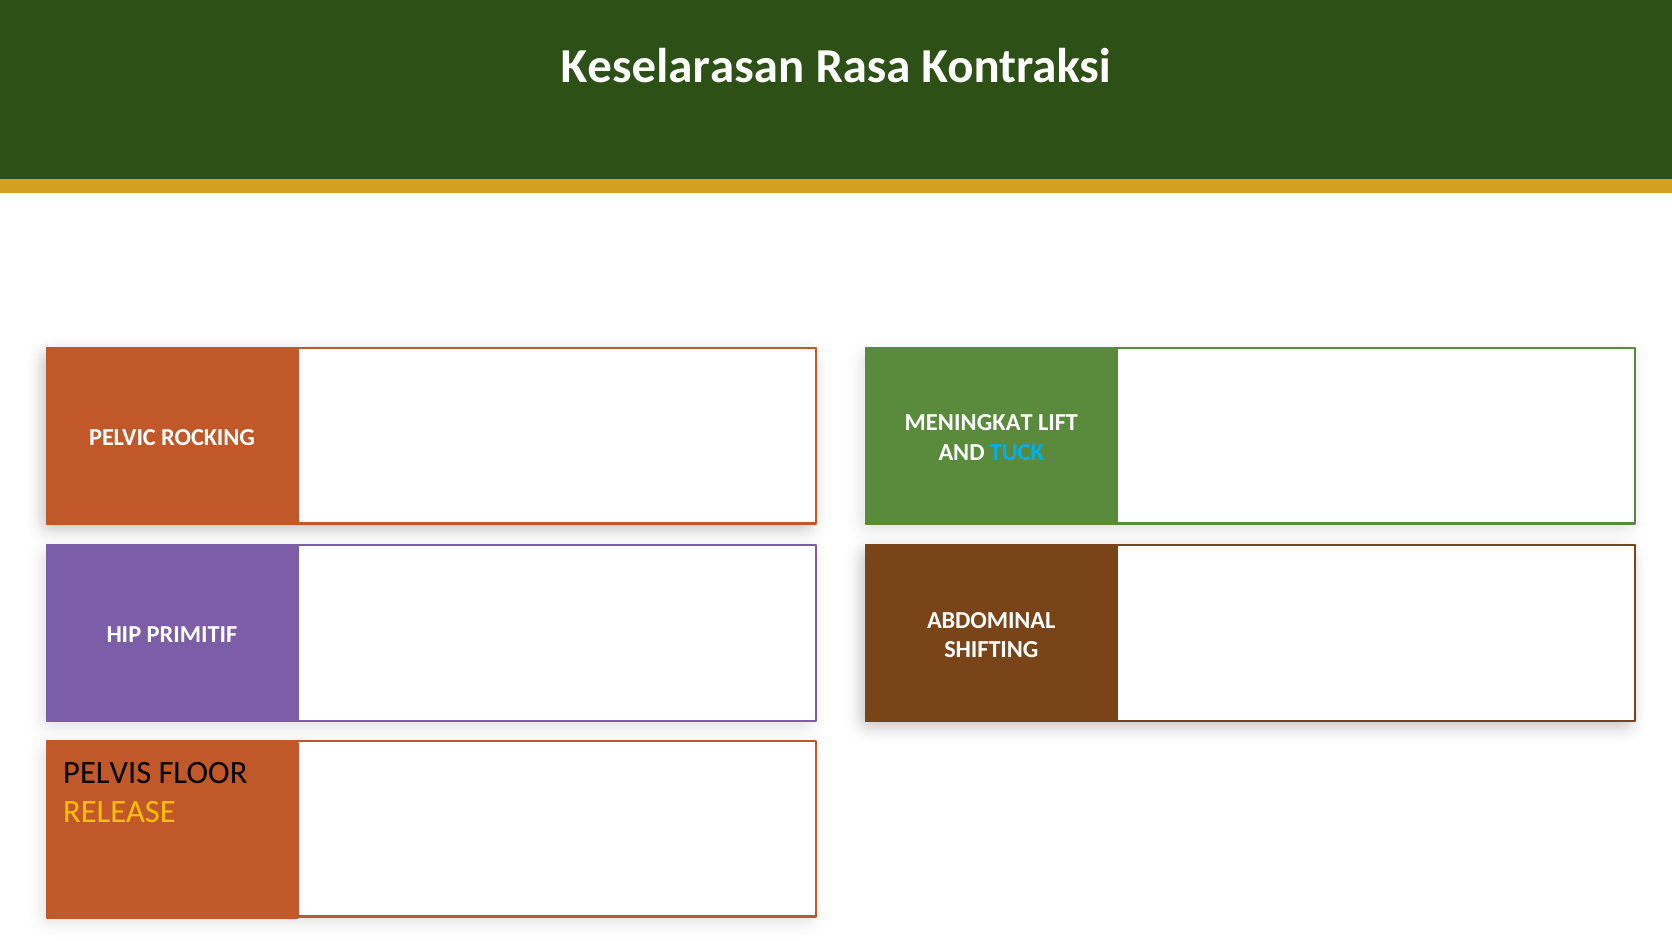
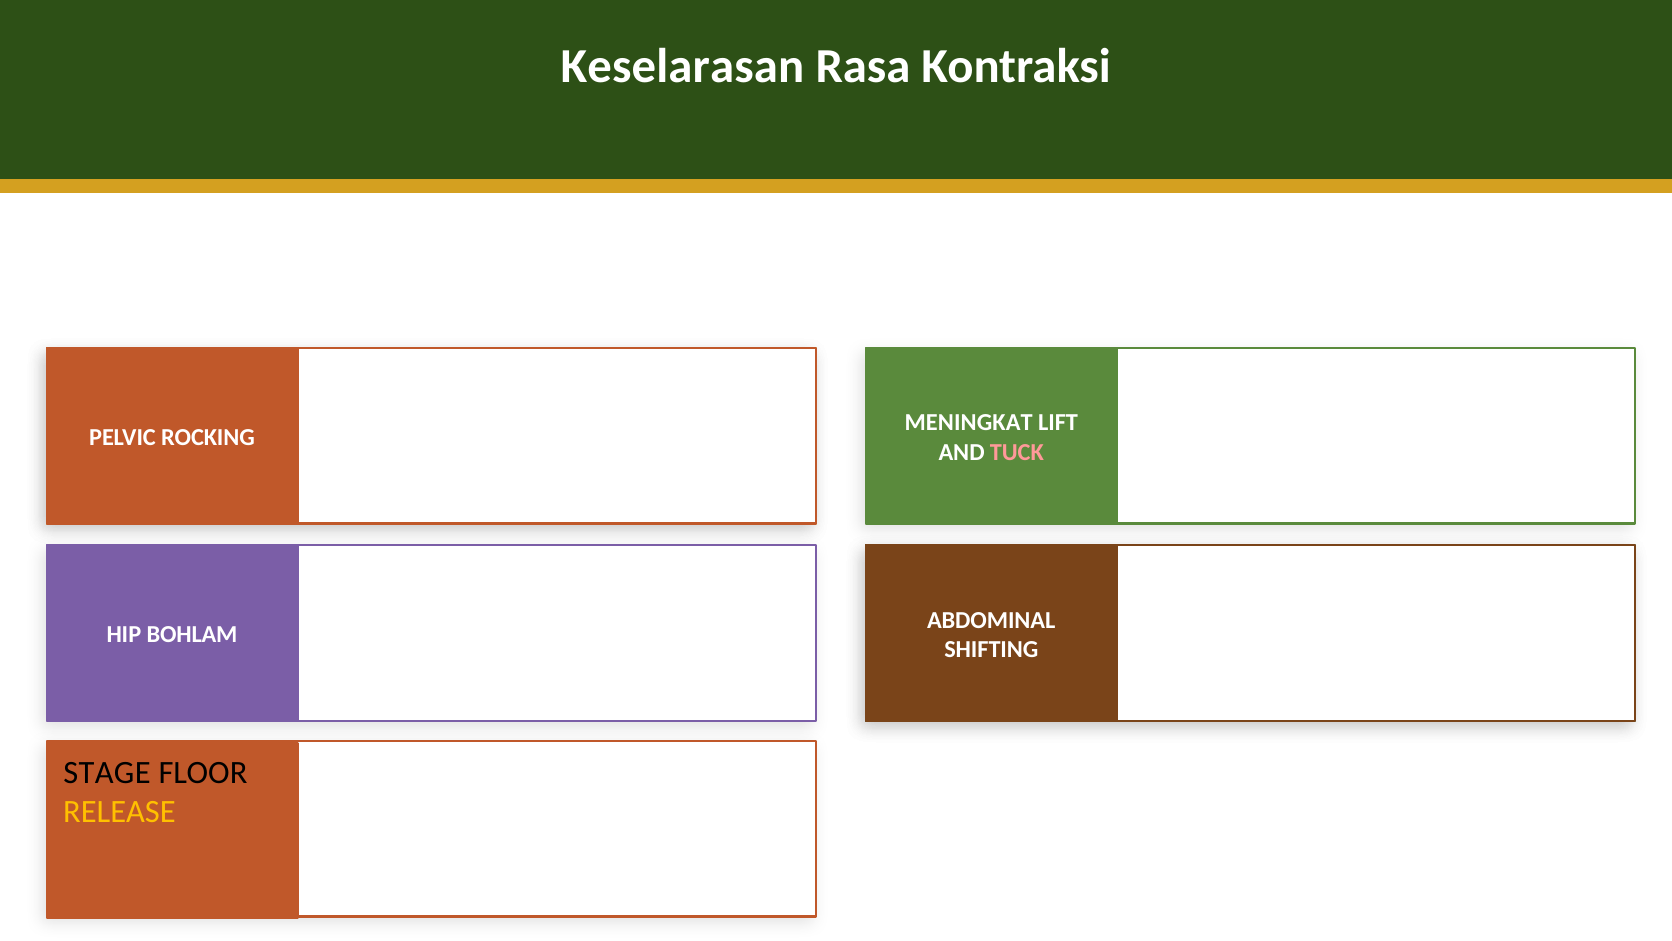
TUCK colour: light blue -> pink
HIP PRIMITIF: PRIMITIF -> BOHLAM
PELVIS: PELVIS -> STAGE
